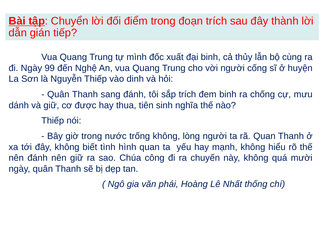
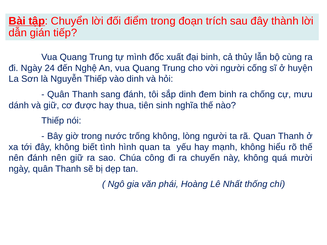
99: 99 -> 24
sắp trích: trích -> dinh
